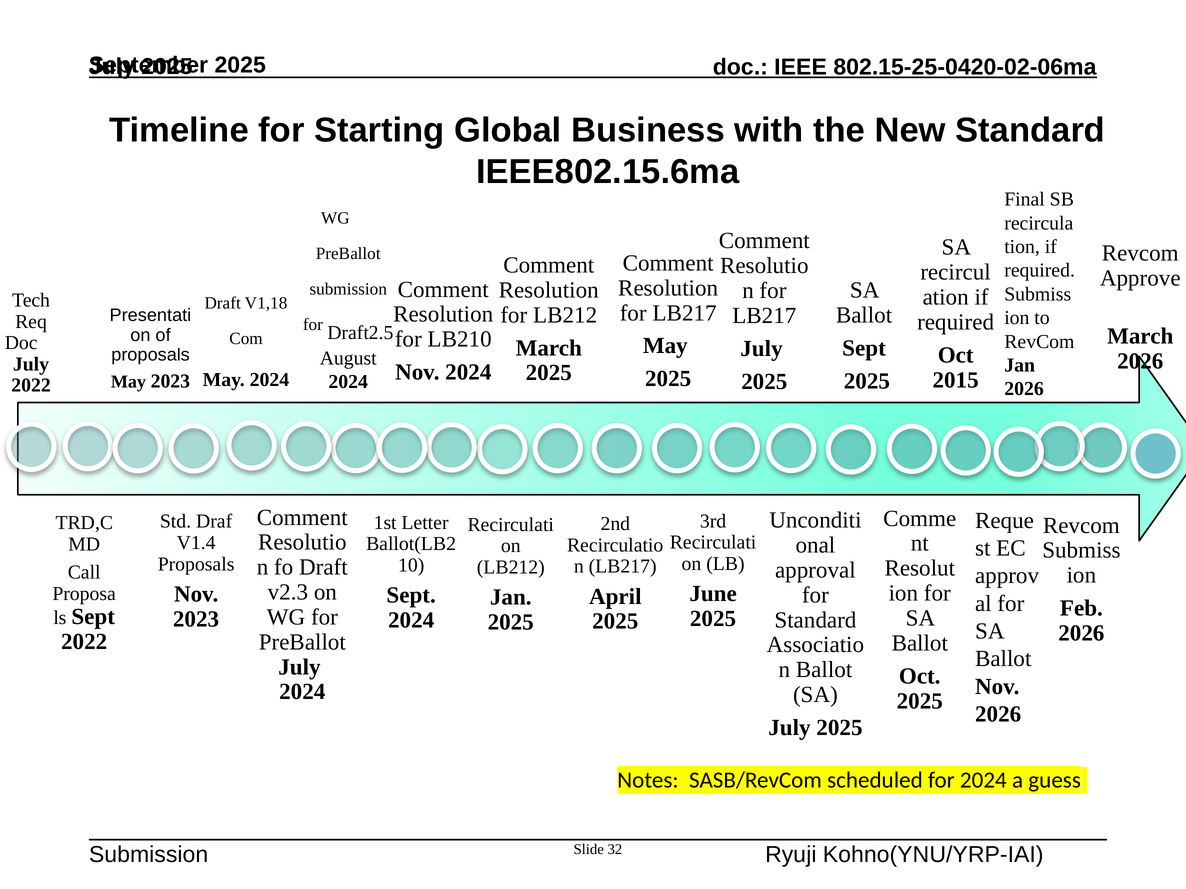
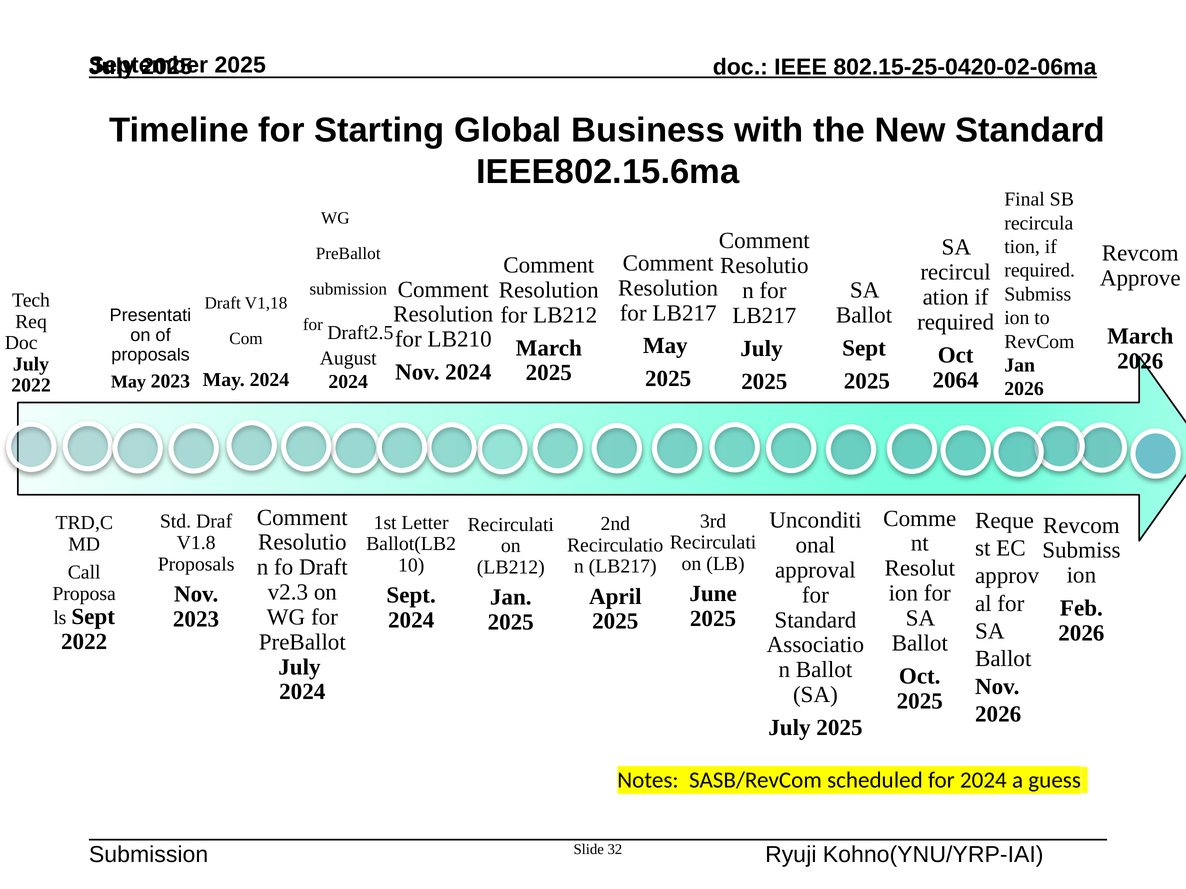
2015: 2015 -> 2064
V1.4: V1.4 -> V1.8
